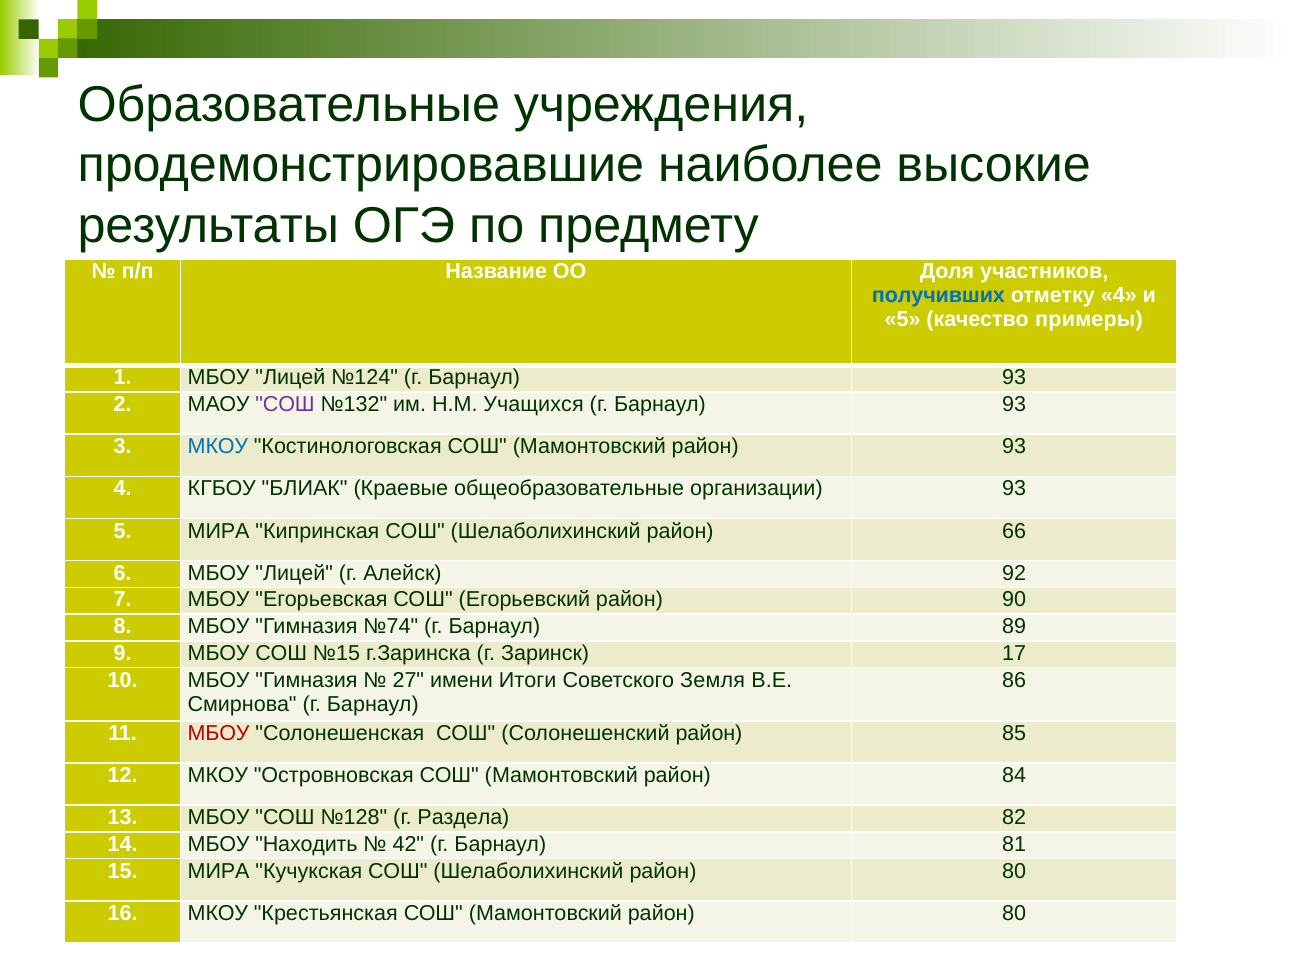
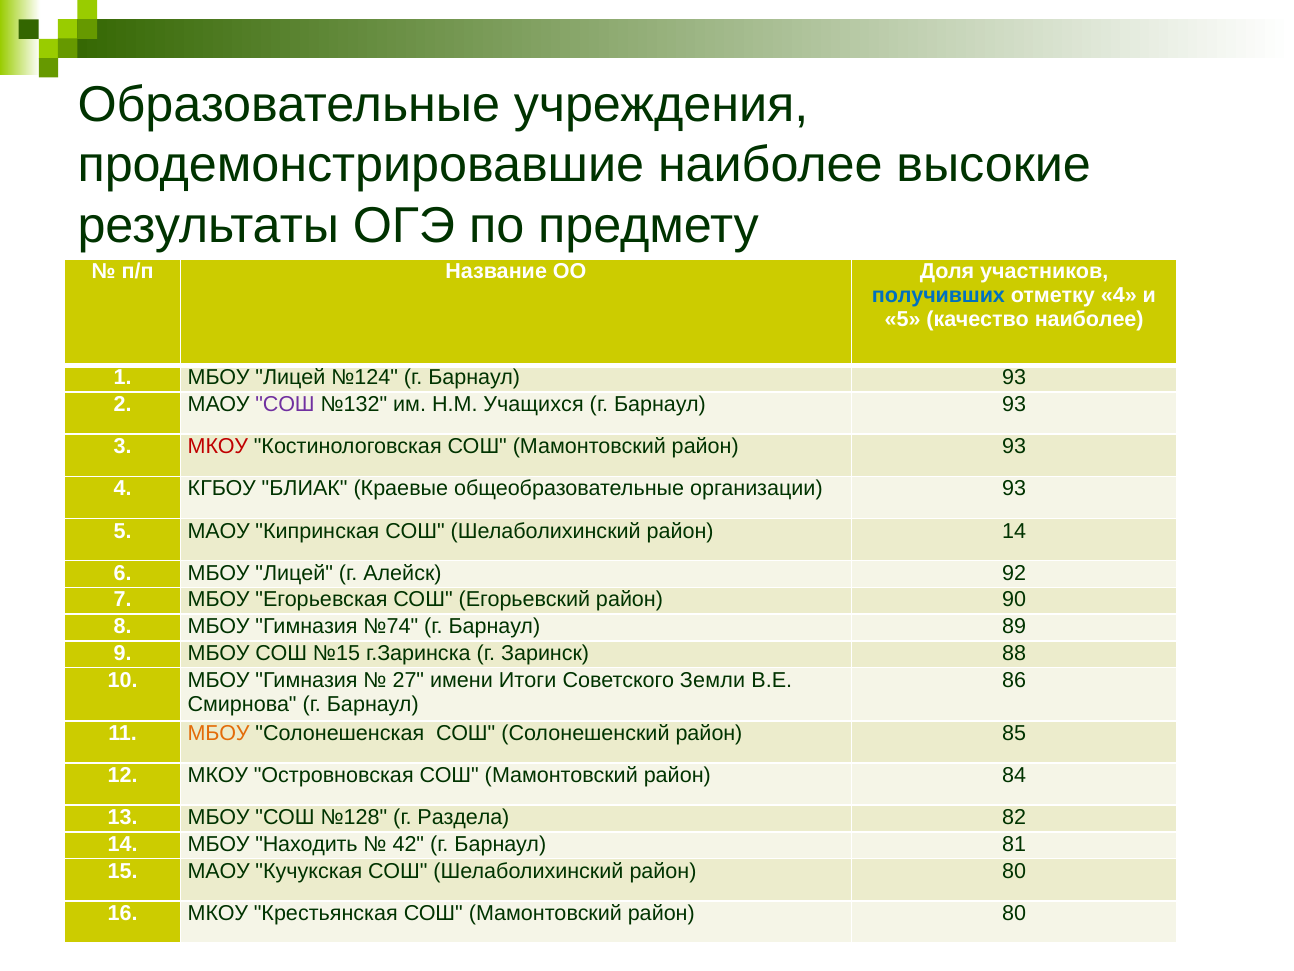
качество примеры: примеры -> наиболее
МКОУ at (218, 446) colour: blue -> red
5 МИРА: МИРА -> МАОУ
район 66: 66 -> 14
17: 17 -> 88
Земля: Земля -> Земли
МБОУ at (219, 733) colour: red -> orange
15 МИРА: МИРА -> МАОУ
